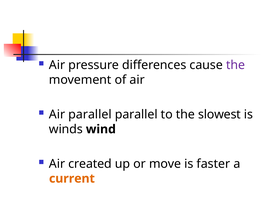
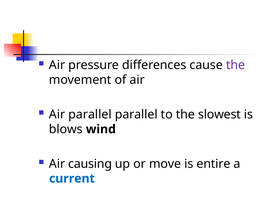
winds: winds -> blows
created: created -> causing
faster: faster -> entire
current colour: orange -> blue
